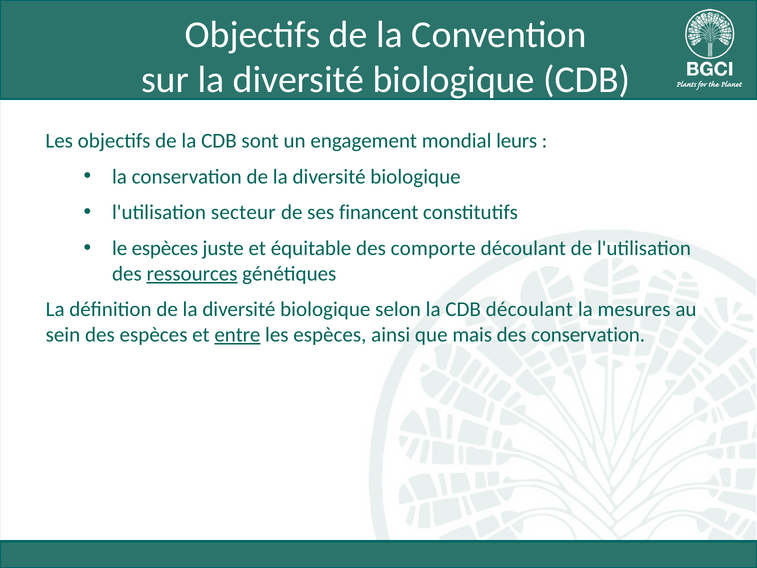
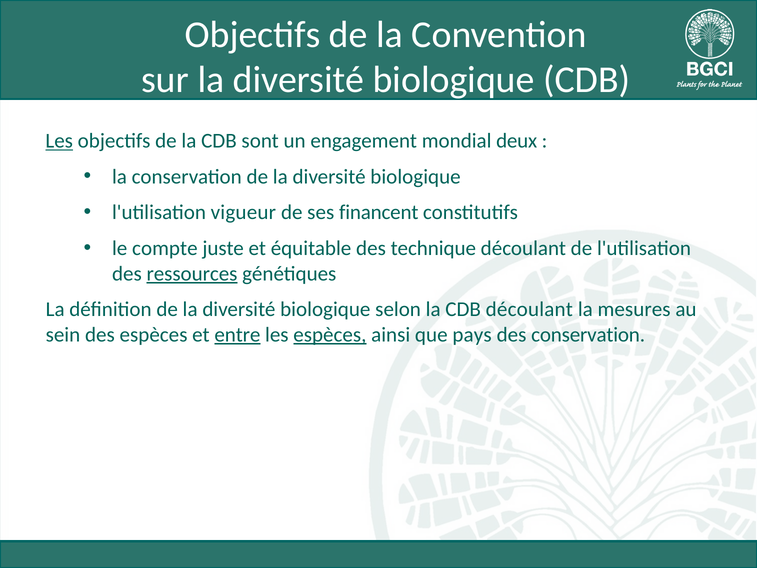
Les at (59, 141) underline: none -> present
leurs: leurs -> deux
secteur: secteur -> vigueur
le espèces: espèces -> compte
comporte: comporte -> technique
espèces at (330, 335) underline: none -> present
mais: mais -> pays
